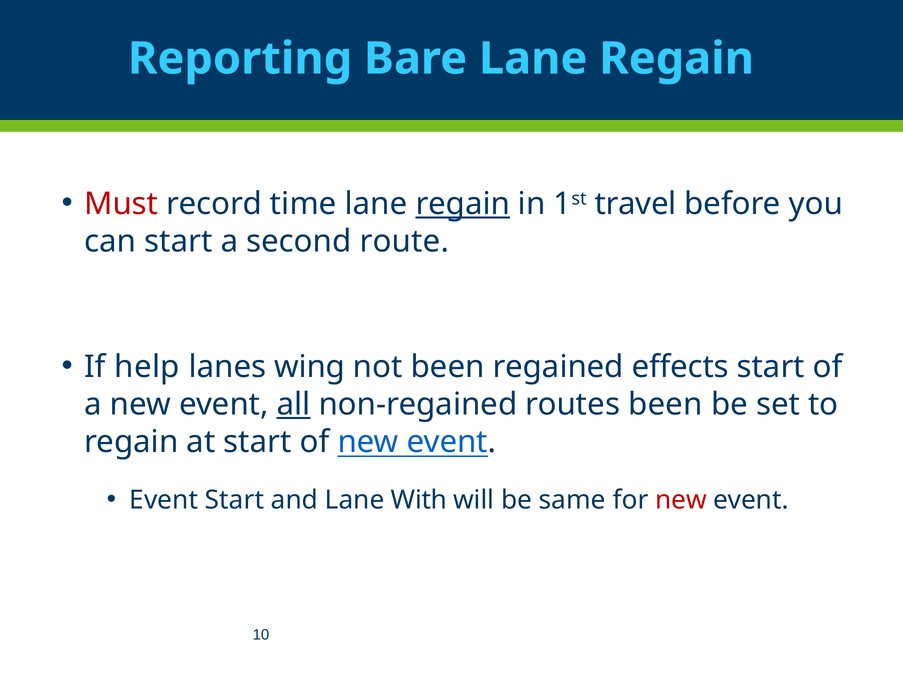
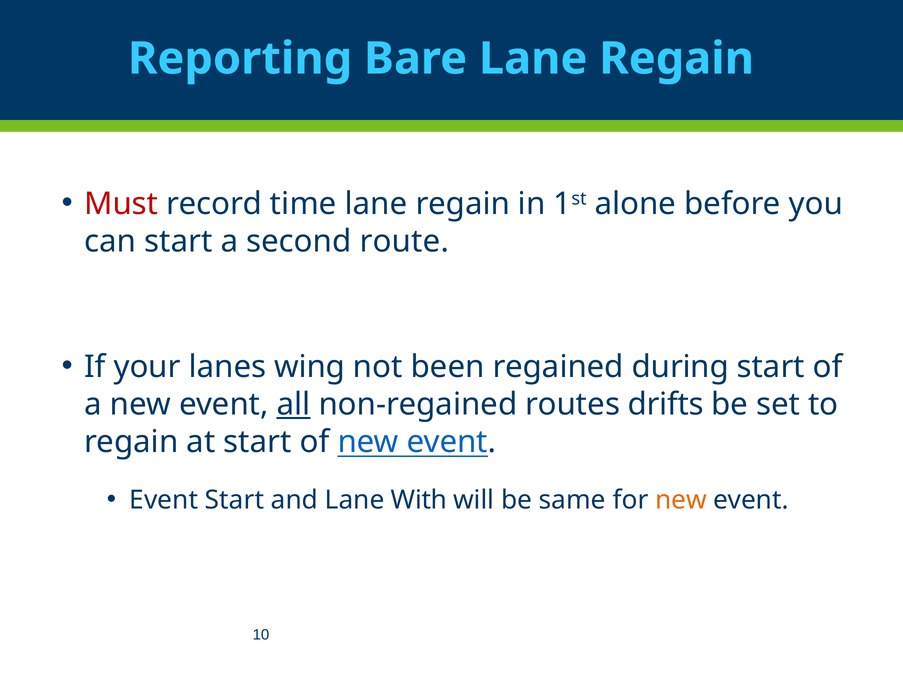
regain at (463, 204) underline: present -> none
travel: travel -> alone
help: help -> your
effects: effects -> during
routes been: been -> drifts
new at (681, 500) colour: red -> orange
